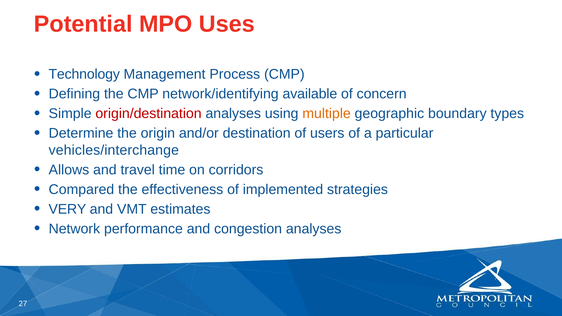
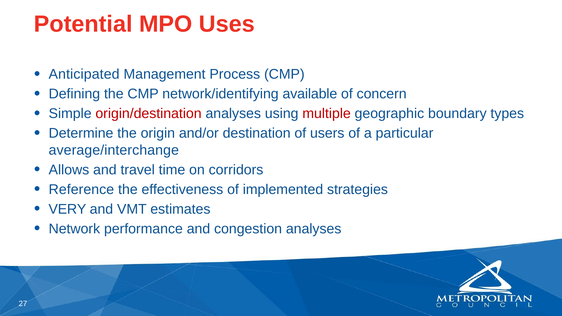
Technology: Technology -> Anticipated
multiple colour: orange -> red
vehicles/interchange: vehicles/interchange -> average/interchange
Compared: Compared -> Reference
